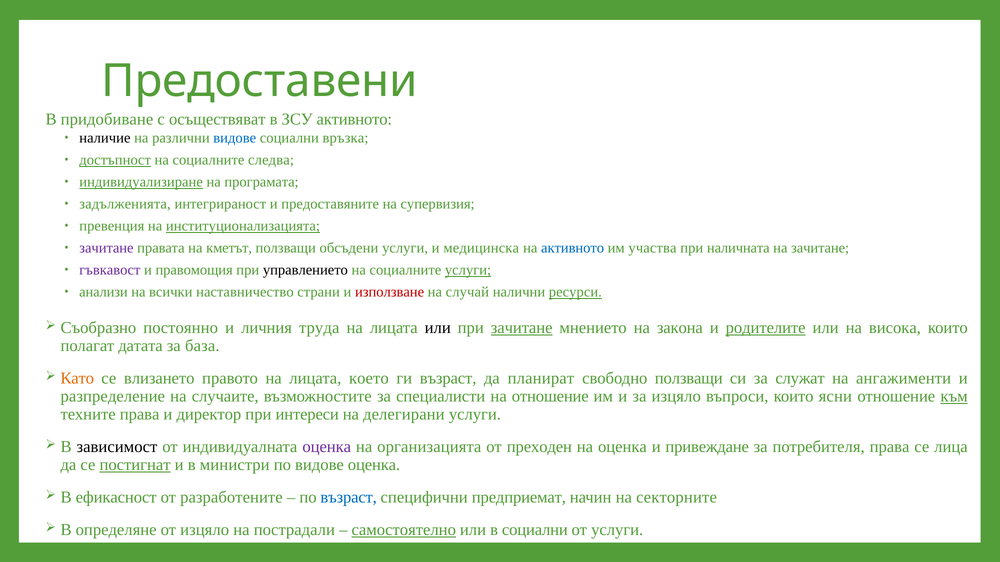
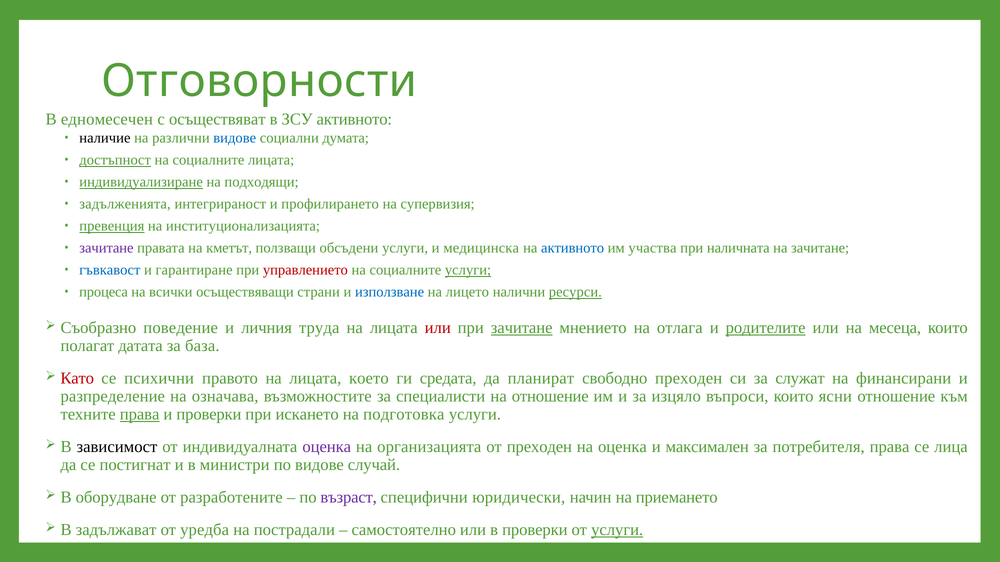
Предоставени: Предоставени -> Отговорности
придобиване: придобиване -> едномесечен
връзка: връзка -> думата
социалните следва: следва -> лицата
програмата: програмата -> подходящи
предоставяните: предоставяните -> профилирането
превенция underline: none -> present
институционализацията underline: present -> none
гъвкавост colour: purple -> blue
правомощия: правомощия -> гарантиране
управлението colour: black -> red
анализи: анализи -> процеса
наставничество: наставничество -> осъществяващи
използване colour: red -> blue
случай: случай -> лицето
постоянно: постоянно -> поведение
или at (438, 328) colour: black -> red
закона: закона -> отлага
висока: висока -> месеца
Като colour: orange -> red
влизането: влизането -> психични
ги възраст: възраст -> средата
свободно ползващи: ползващи -> преходен
ангажименти: ангажименти -> финансирани
случаите: случаите -> означава
към underline: present -> none
права at (140, 415) underline: none -> present
и директор: директор -> проверки
интереси: интереси -> искането
делегирани: делегирани -> подготовка
привеждане: привеждане -> максимален
постигнат underline: present -> none
видове оценка: оценка -> случай
ефикасност: ефикасност -> оборудване
възраст at (349, 498) colour: blue -> purple
предприемат: предприемат -> юридически
секторните: секторните -> приемането
определяне: определяне -> задължават
от изцяло: изцяло -> уредба
самостоятелно underline: present -> none
в социални: социални -> проверки
услуги at (617, 530) underline: none -> present
